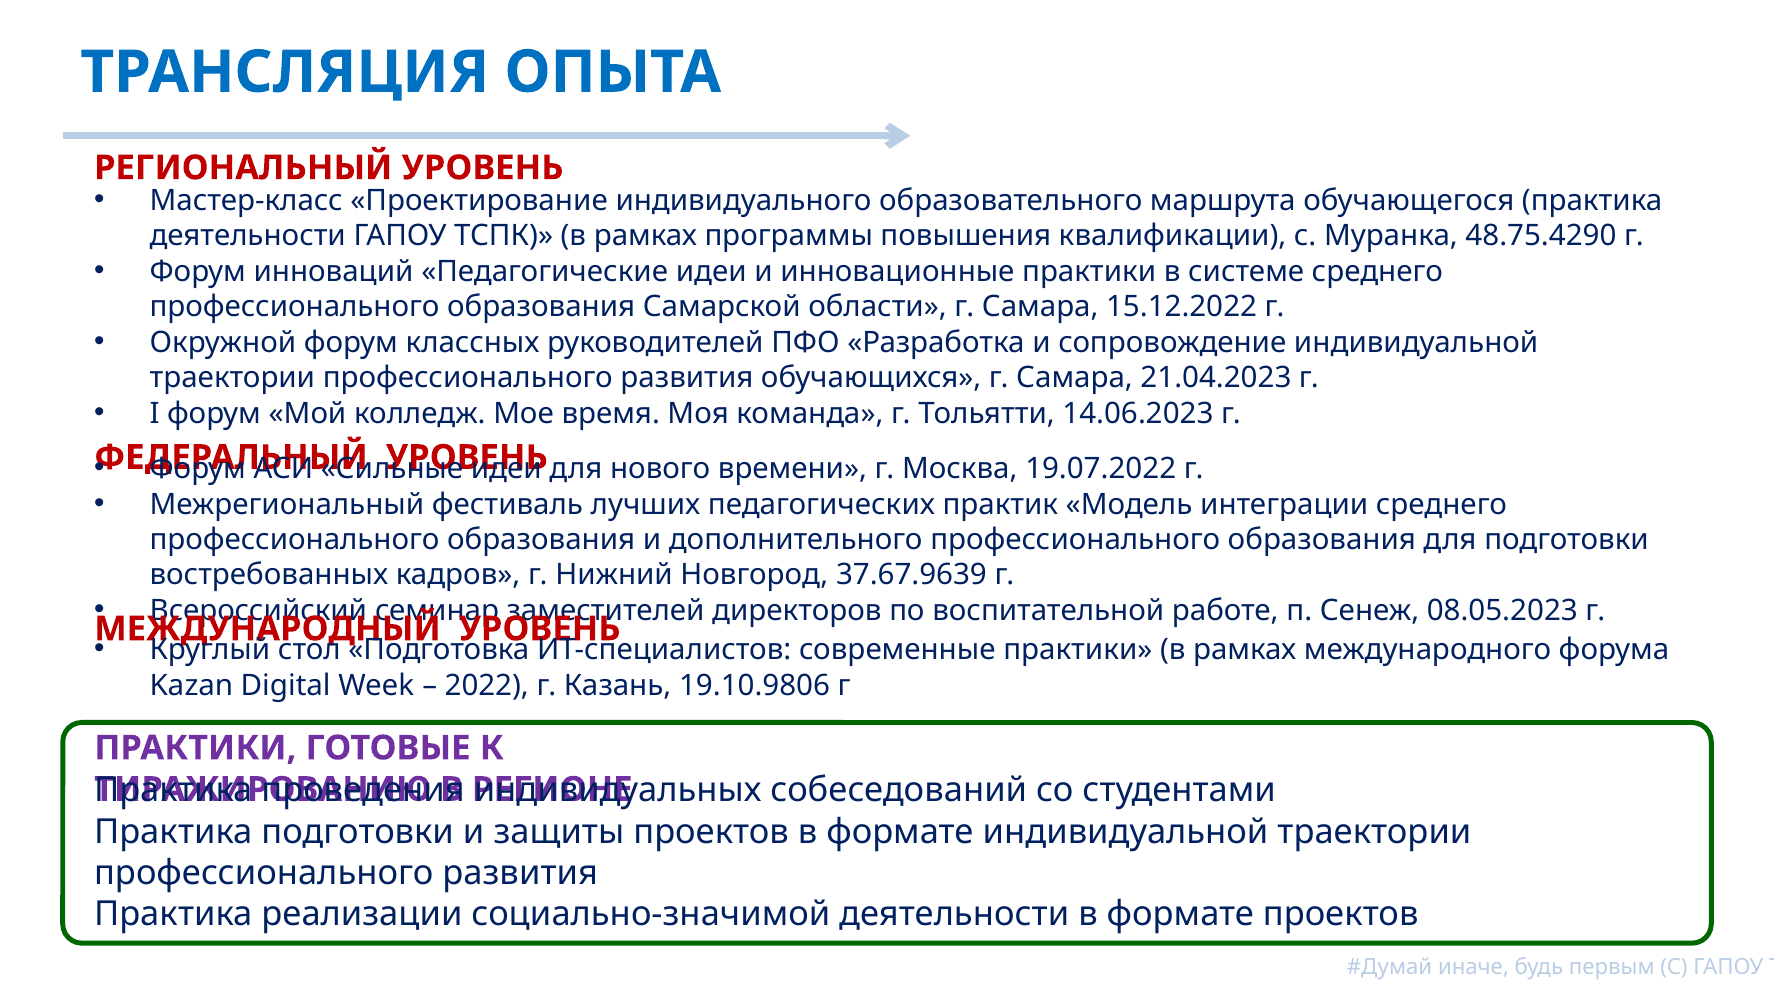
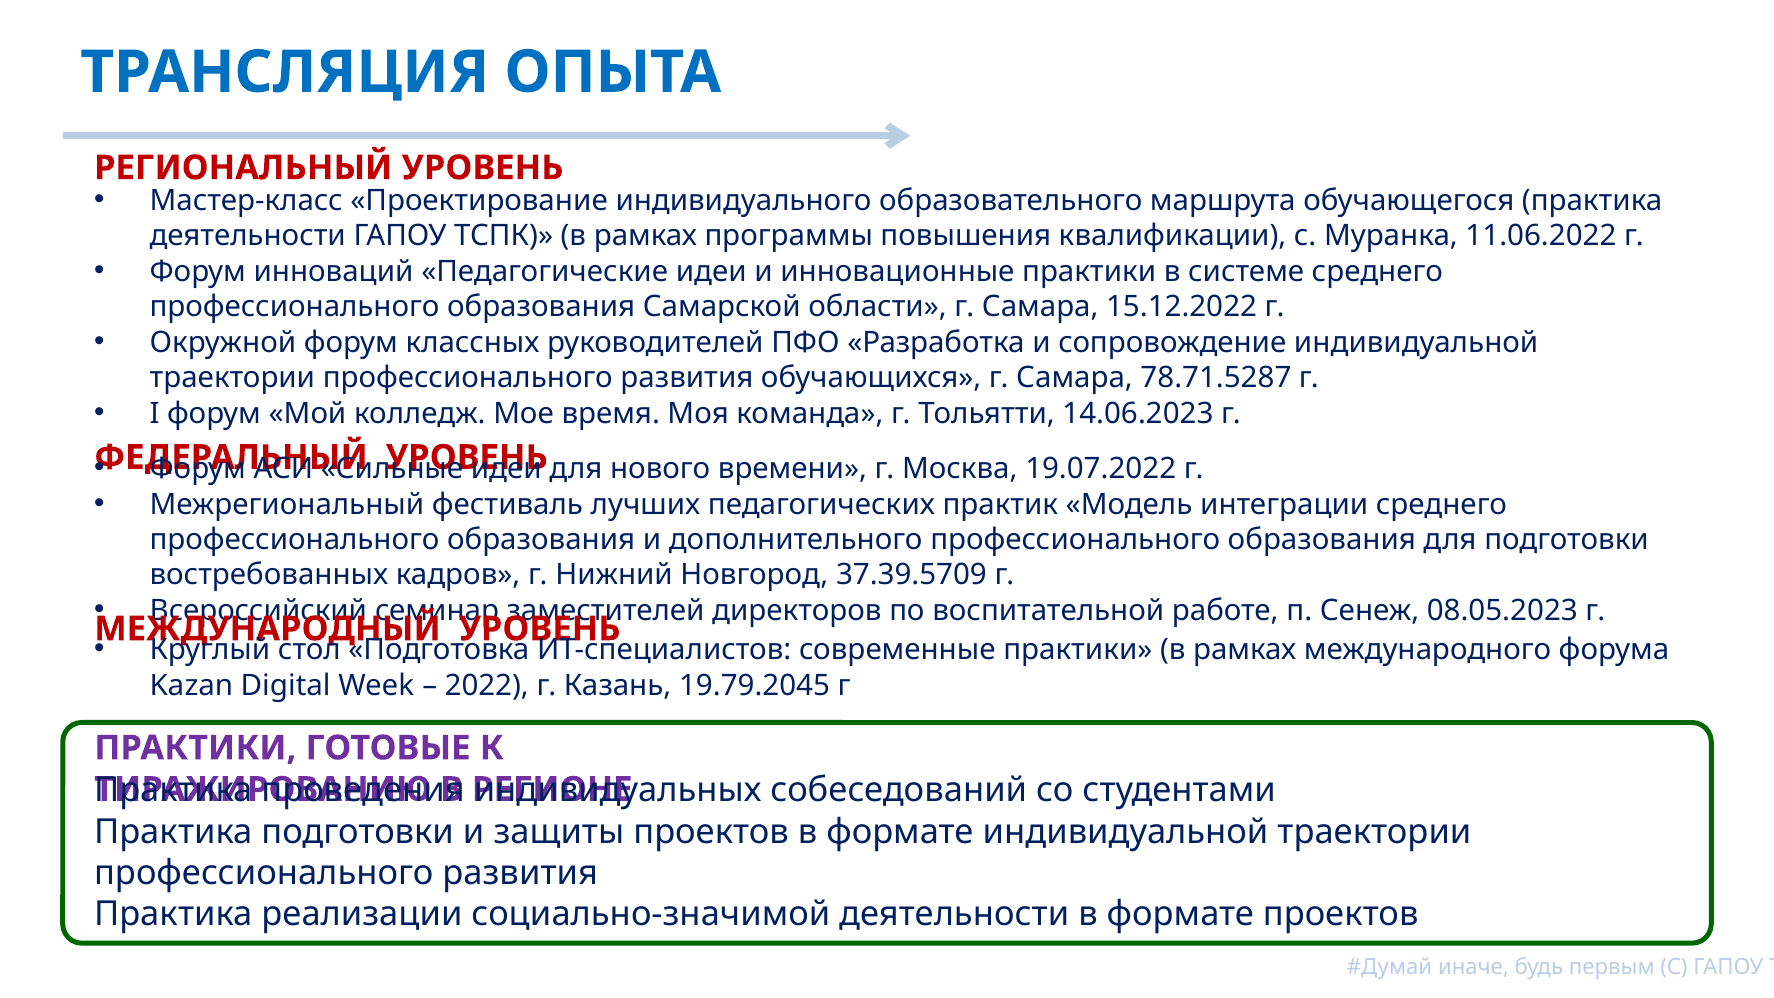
48.75.4290: 48.75.4290 -> 11.06.2022
21.04.2023: 21.04.2023 -> 78.71.5287
37.67.9639: 37.67.9639 -> 37.39.5709
19.10.9806: 19.10.9806 -> 19.79.2045
